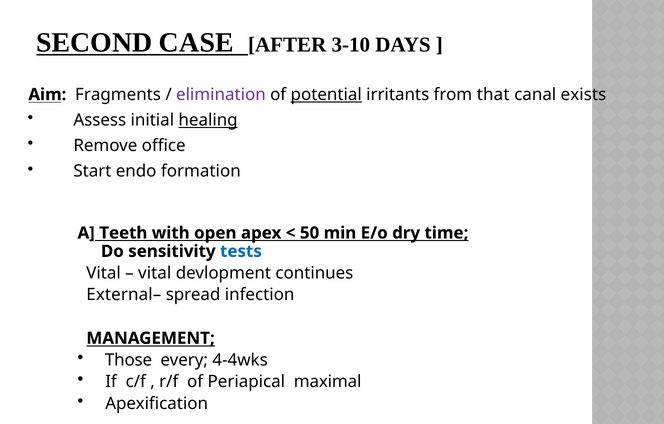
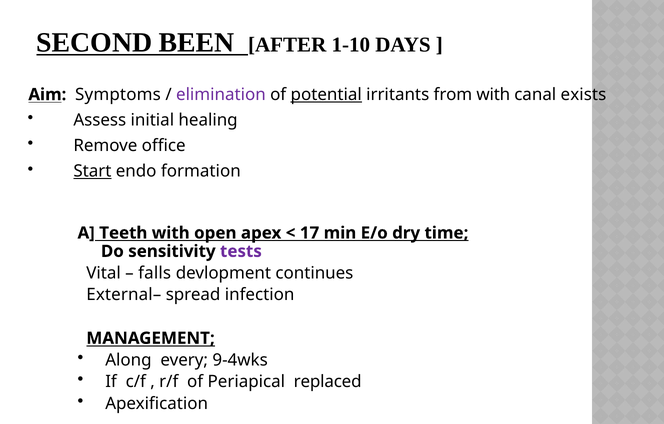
CASE: CASE -> BEEN
3-10: 3-10 -> 1-10
Fragments: Fragments -> Symptoms
from that: that -> with
healing underline: present -> none
Start underline: none -> present
50: 50 -> 17
tests colour: blue -> purple
vital at (155, 273): vital -> falls
Those: Those -> Along
4-4wks: 4-4wks -> 9-4wks
maximal: maximal -> replaced
